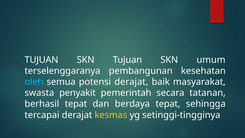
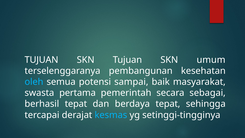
potensi derajat: derajat -> sampai
penyakit: penyakit -> pertama
tatanan: tatanan -> sebagai
kesmas colour: yellow -> light blue
